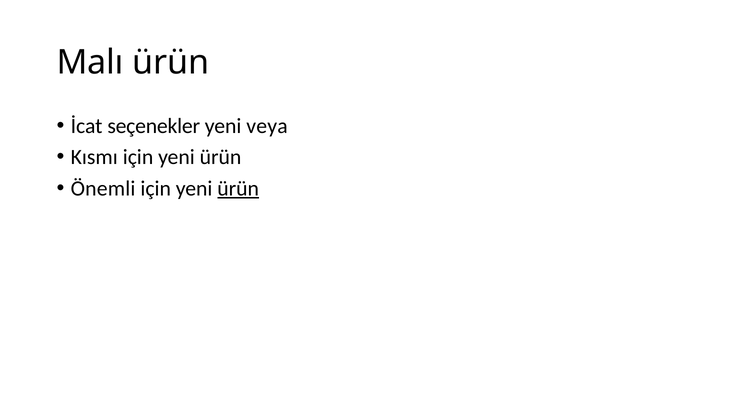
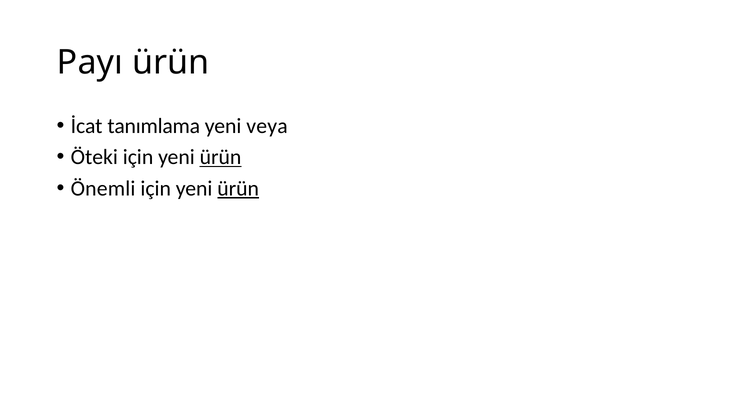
Malı: Malı -> Payı
seçenekler: seçenekler -> tanımlama
Kısmı: Kısmı -> Öteki
ürün at (221, 157) underline: none -> present
